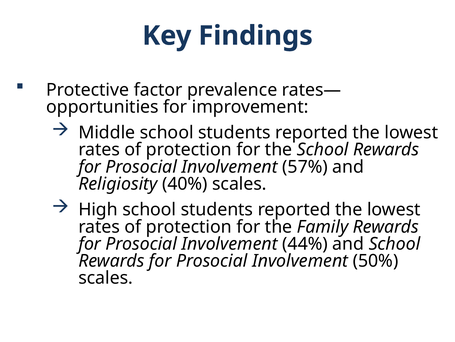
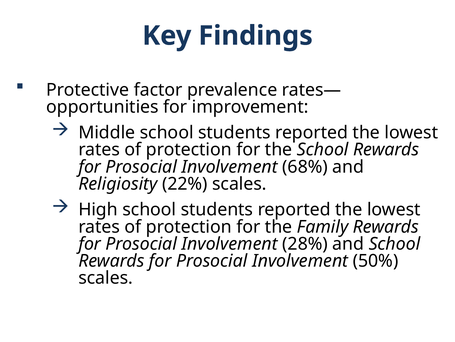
57%: 57% -> 68%
40%: 40% -> 22%
44%: 44% -> 28%
